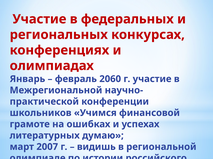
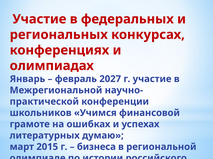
2060: 2060 -> 2027
2007: 2007 -> 2015
видишь: видишь -> бизнеса
